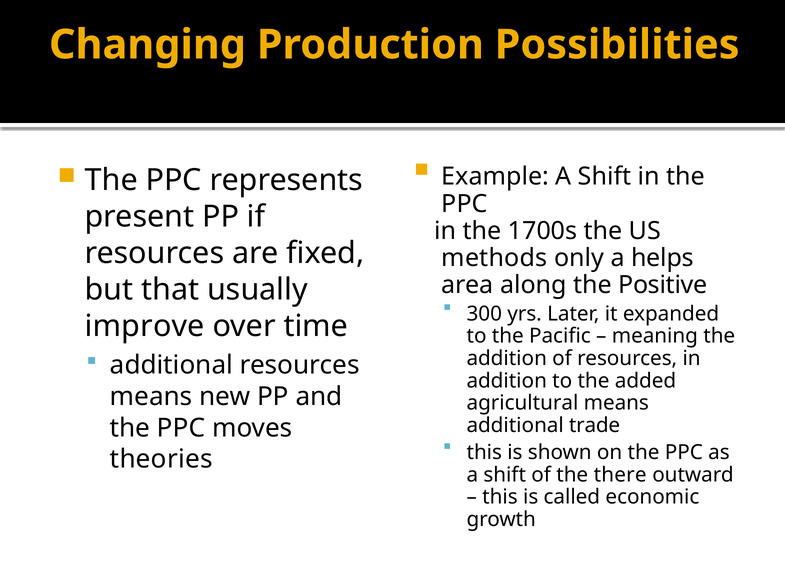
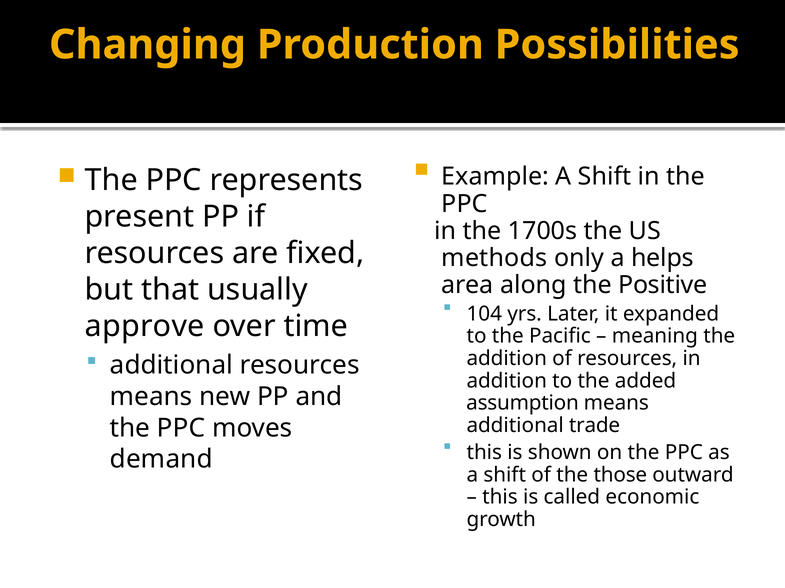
300: 300 -> 104
improve: improve -> approve
agricultural: agricultural -> assumption
theories: theories -> demand
there: there -> those
